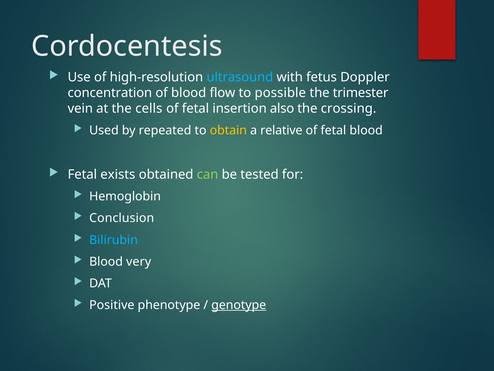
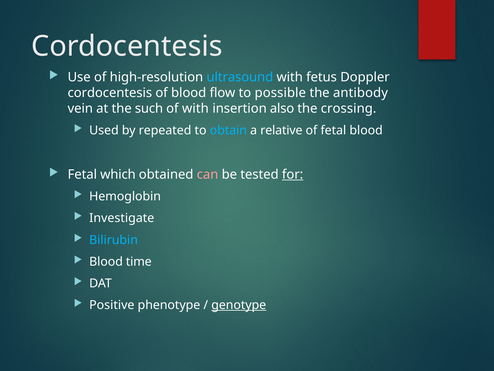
concentration at (110, 93): concentration -> cordocentesis
trimester: trimester -> antibody
cells: cells -> such
fetal at (195, 108): fetal -> with
obtain colour: yellow -> light blue
exists: exists -> which
can colour: light green -> pink
for underline: none -> present
Conclusion: Conclusion -> Investigate
very: very -> time
